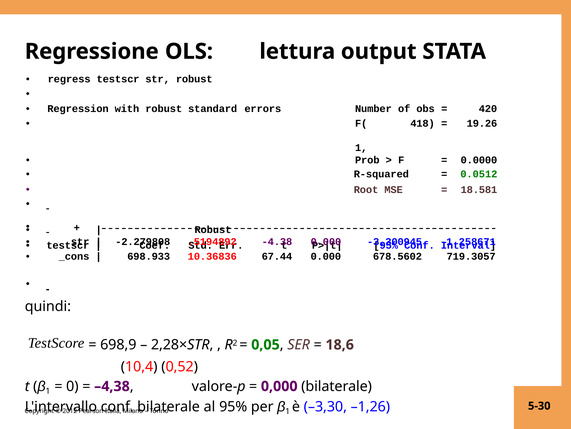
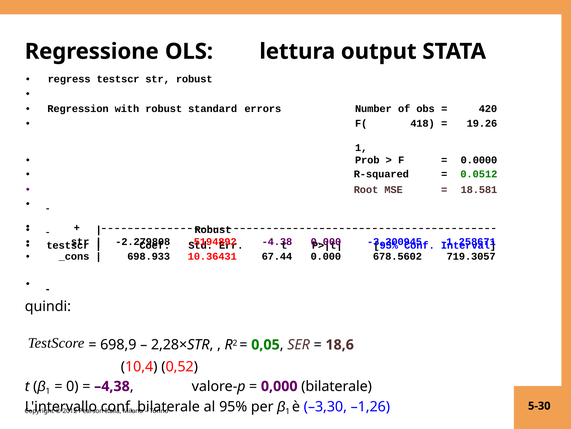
10.36836: 10.36836 -> 10.36431
